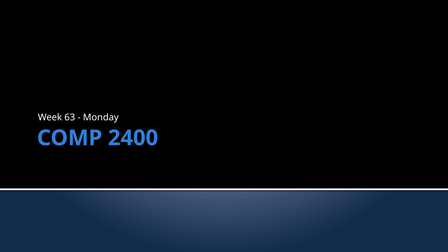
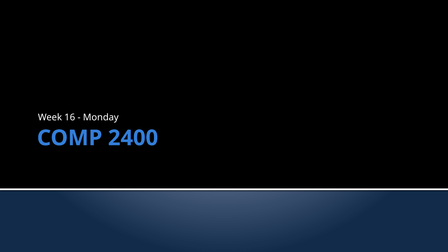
63: 63 -> 16
